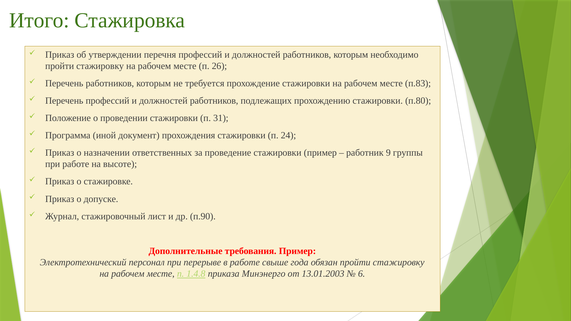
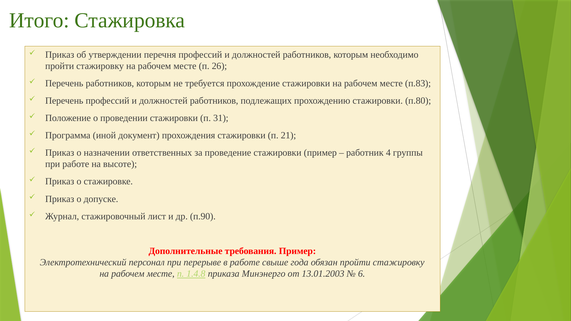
24: 24 -> 21
9: 9 -> 4
